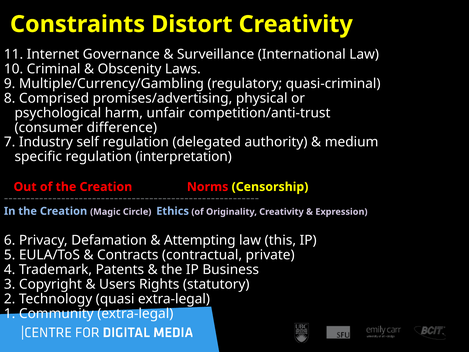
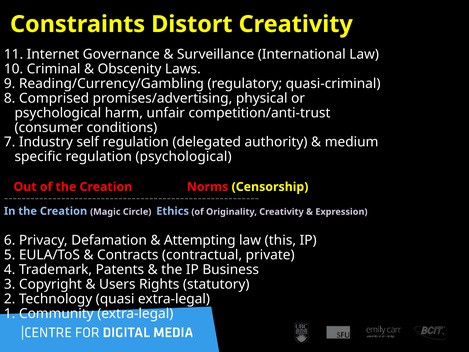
Multiple/Currency/Gambling: Multiple/Currency/Gambling -> Reading/Currency/Gambling
difference: difference -> conditions
regulation interpretation: interpretation -> psychological
